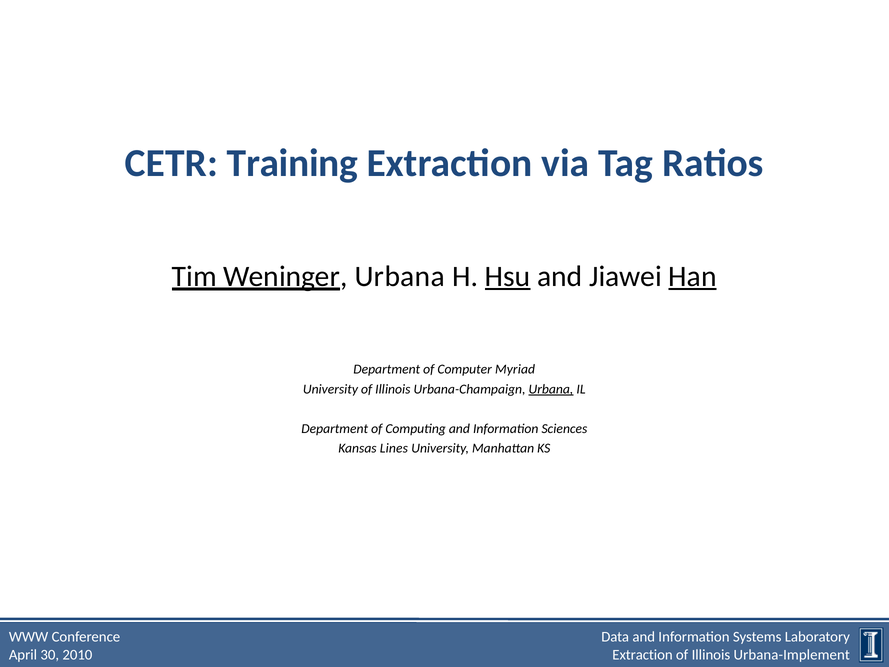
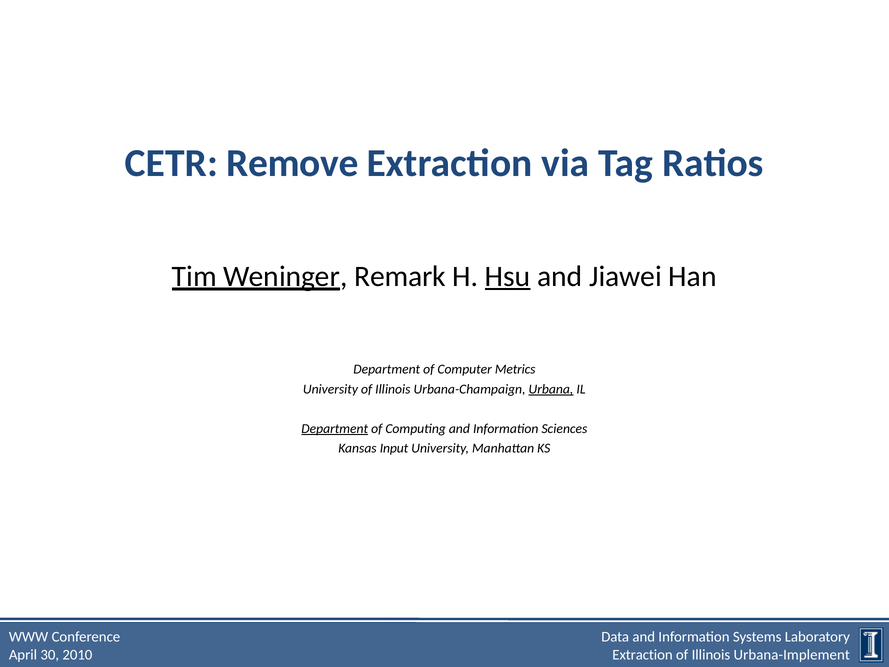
Training: Training -> Remove
Weninger Urbana: Urbana -> Remark
Han underline: present -> none
Myriad: Myriad -> Metrics
Department at (335, 428) underline: none -> present
Lines: Lines -> Input
